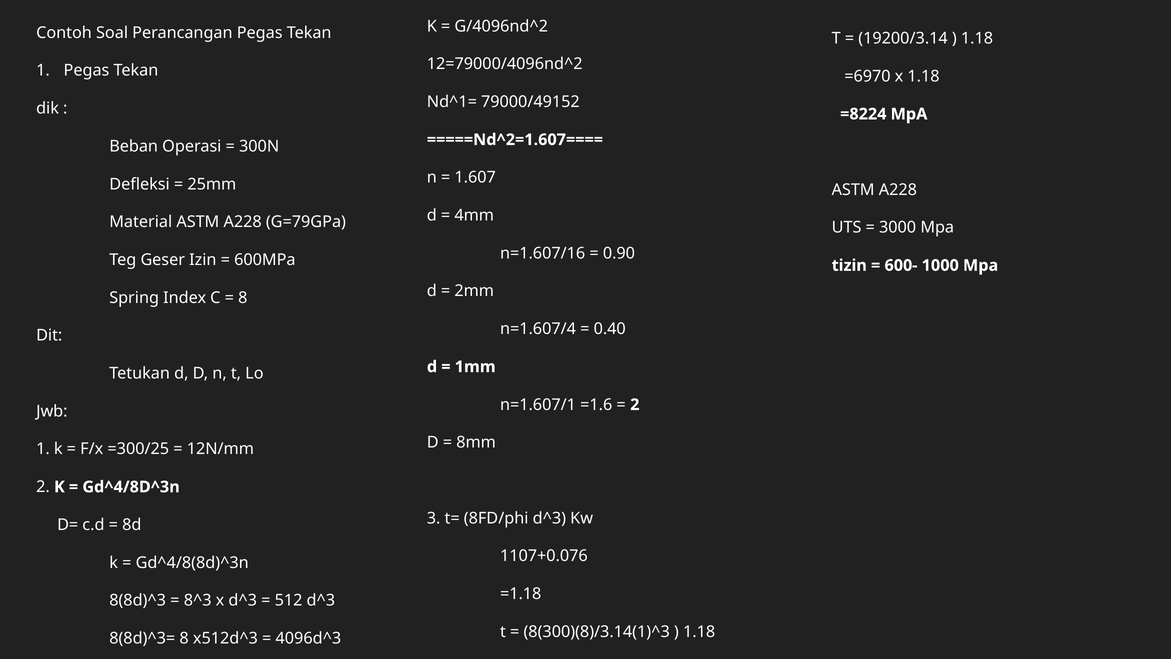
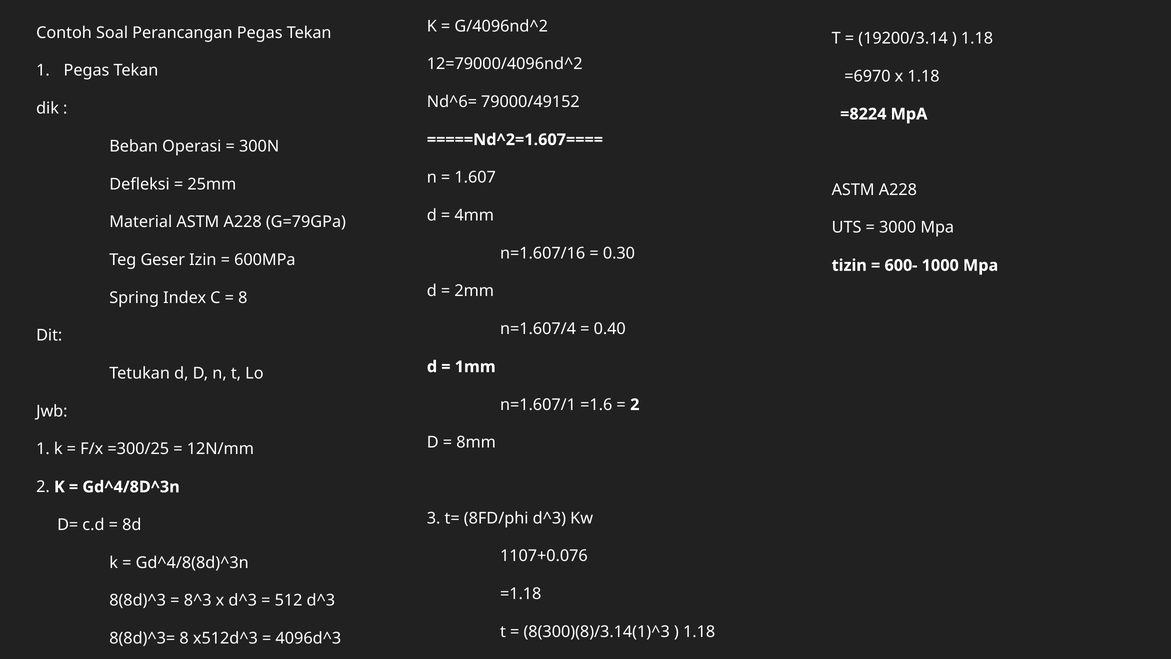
Nd^1=: Nd^1= -> Nd^6=
0.90: 0.90 -> 0.30
